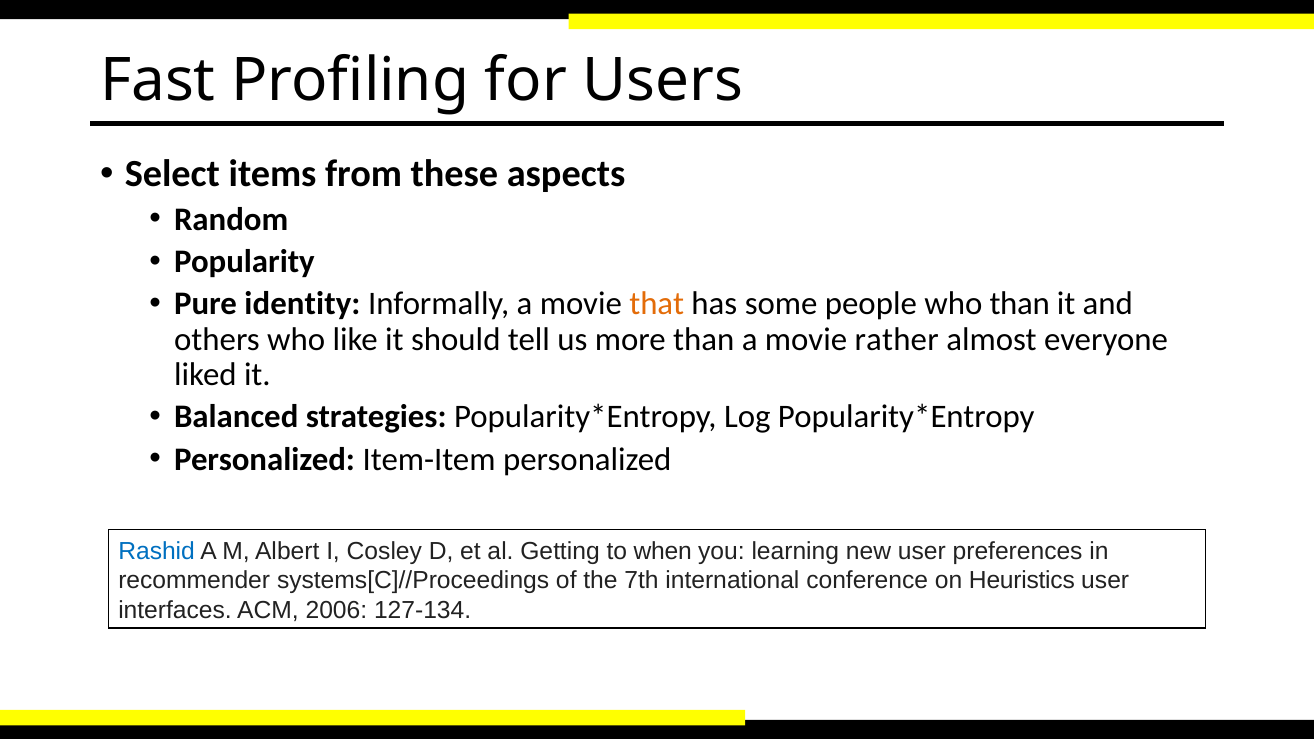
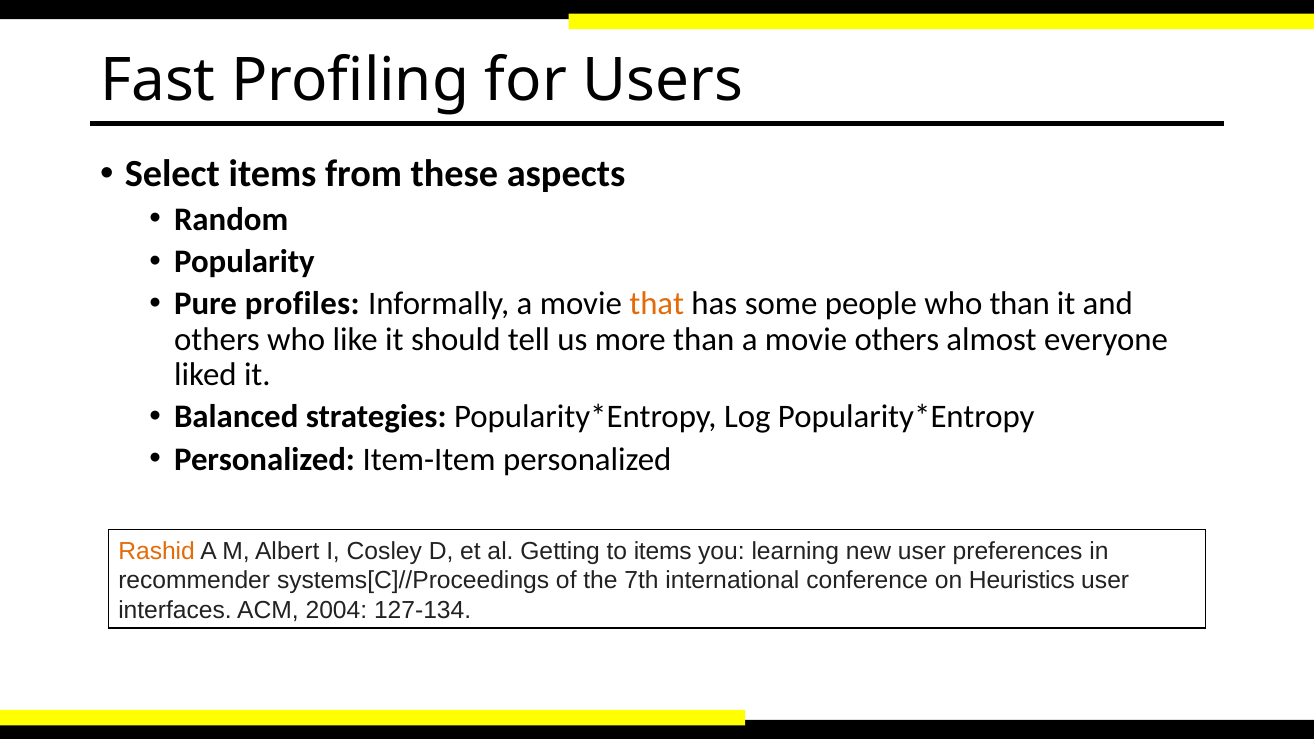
identity: identity -> profiles
movie rather: rather -> others
Rashid colour: blue -> orange
to when: when -> items
2006: 2006 -> 2004
